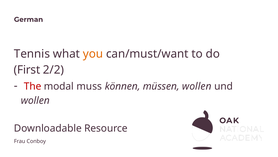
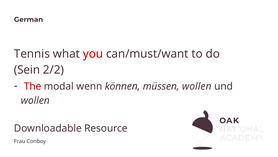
you colour: orange -> red
First: First -> Sein
muss: muss -> wenn
